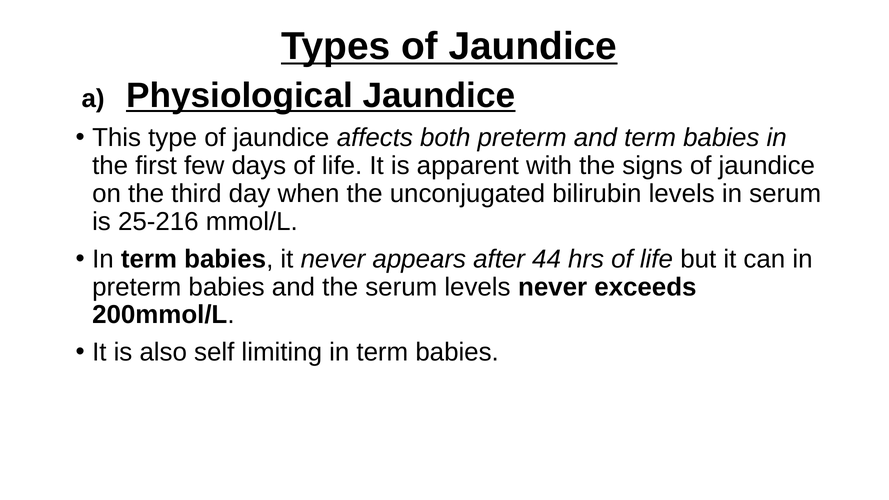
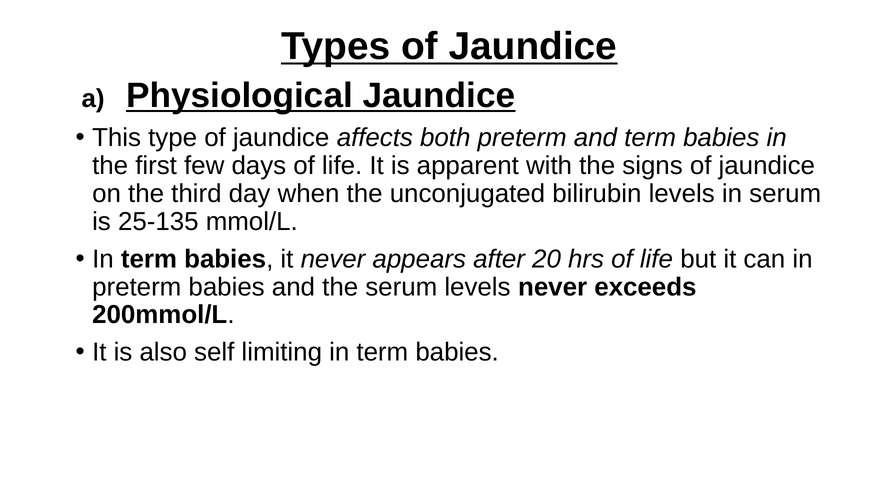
25-216: 25-216 -> 25-135
44: 44 -> 20
